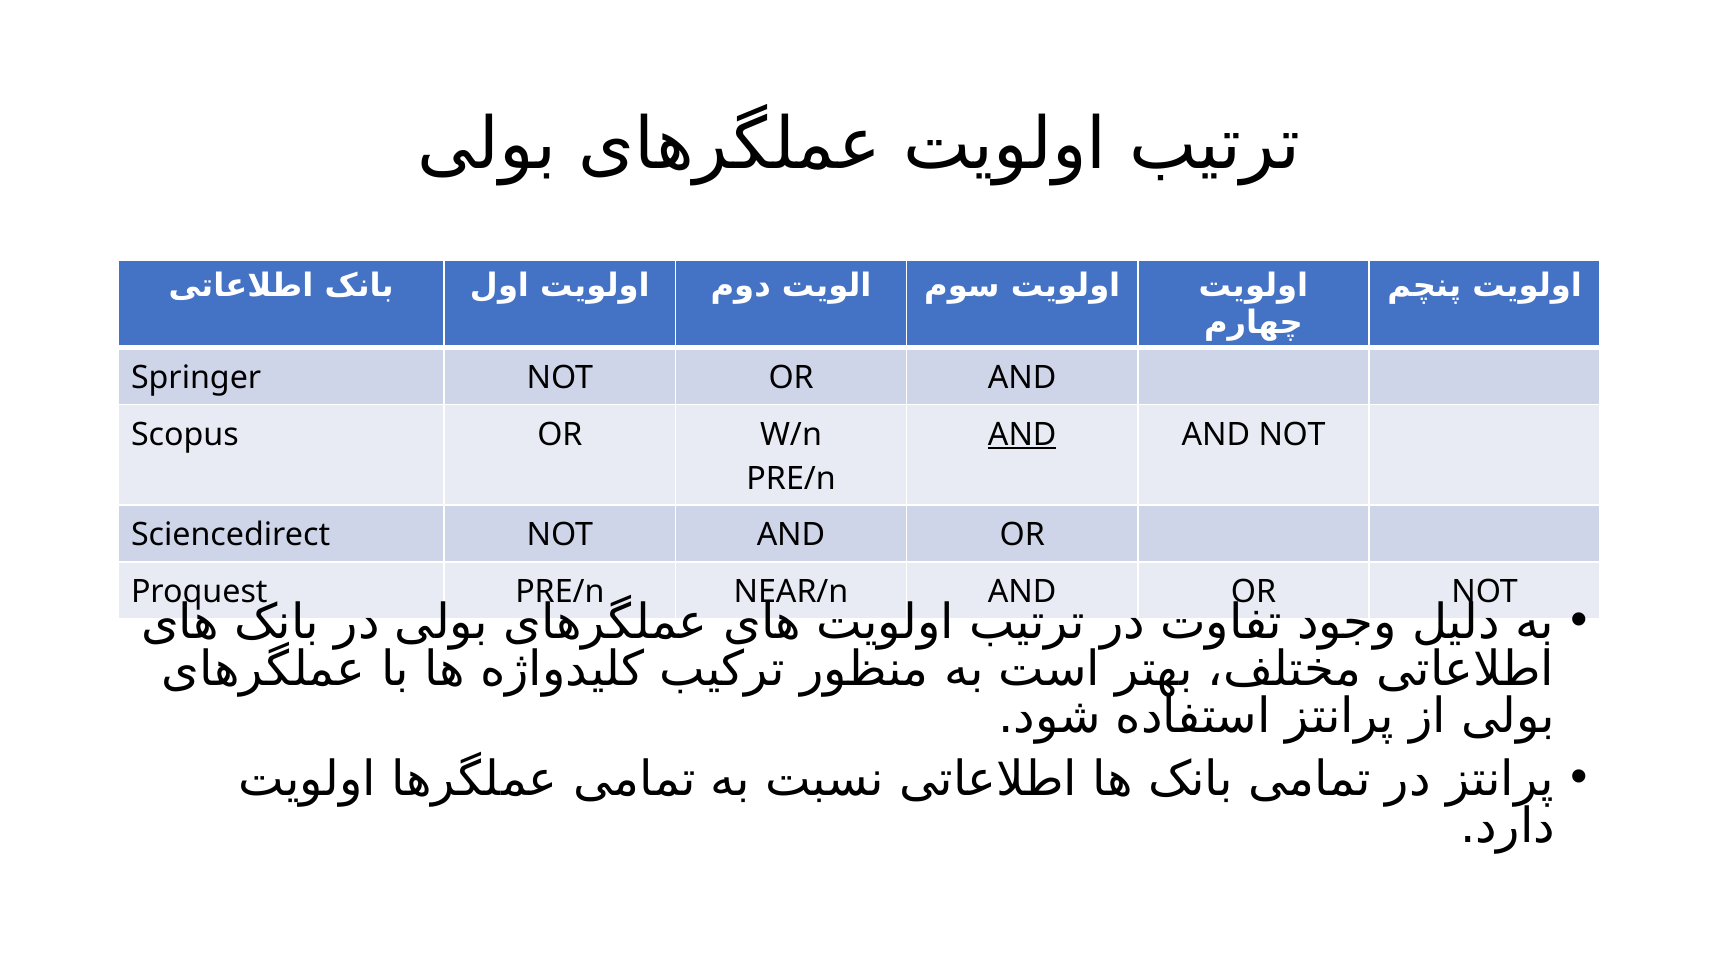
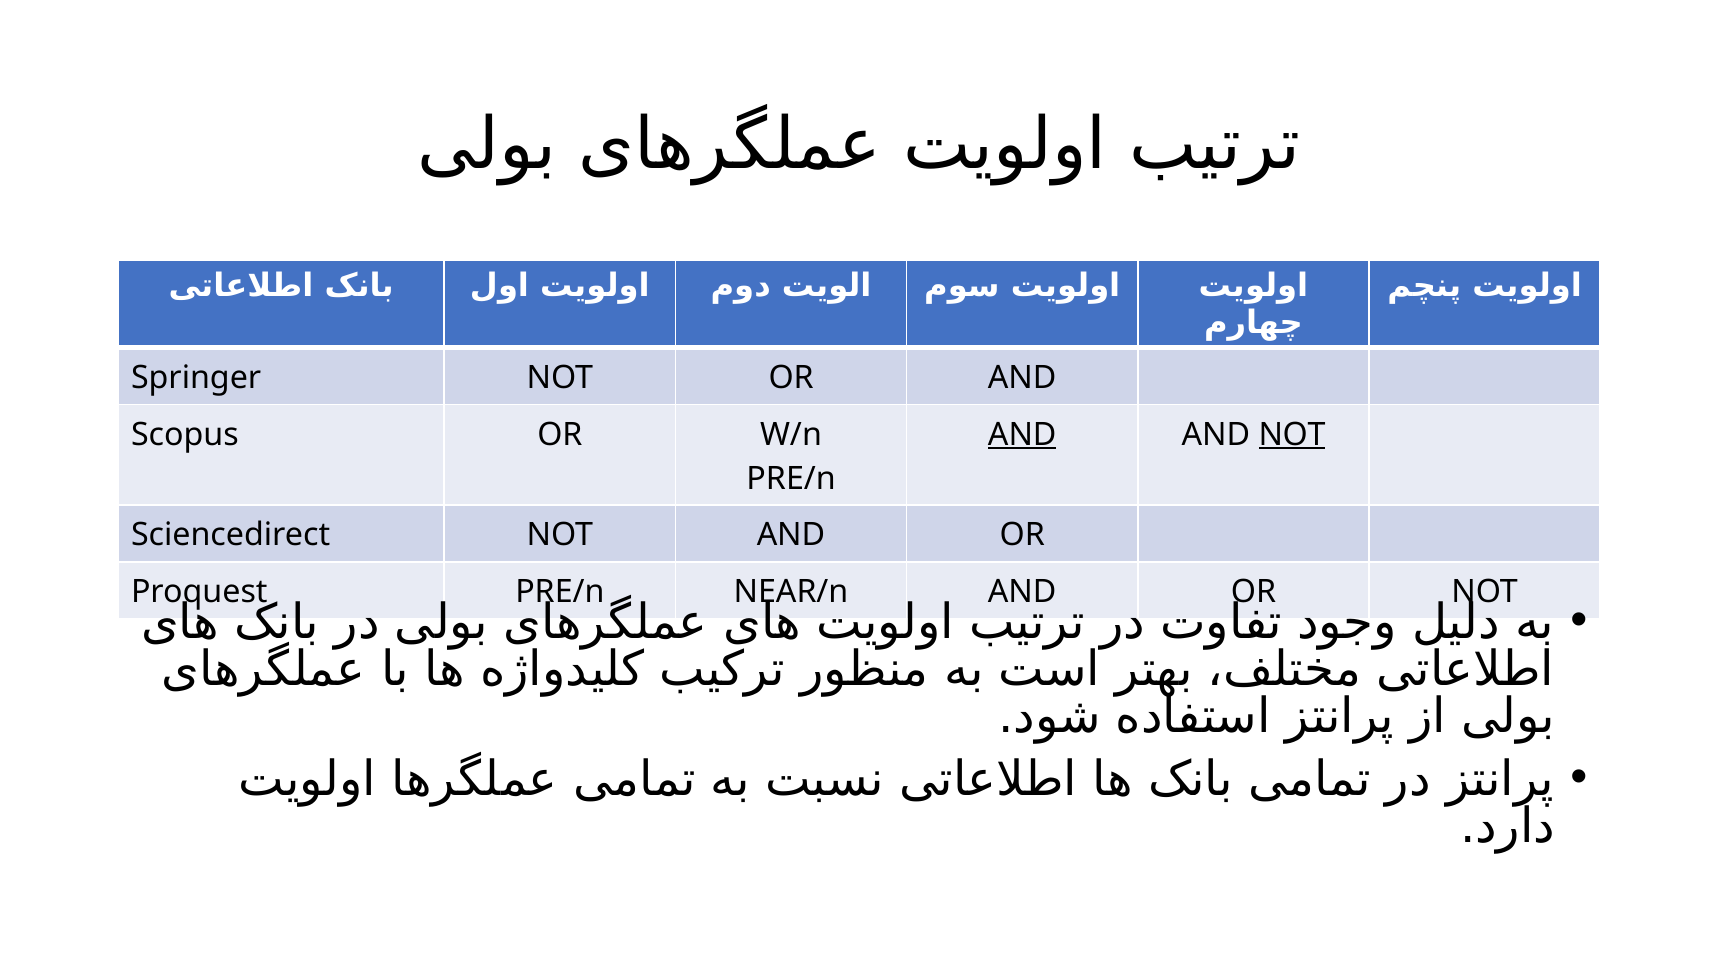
NOT at (1292, 435) underline: none -> present
